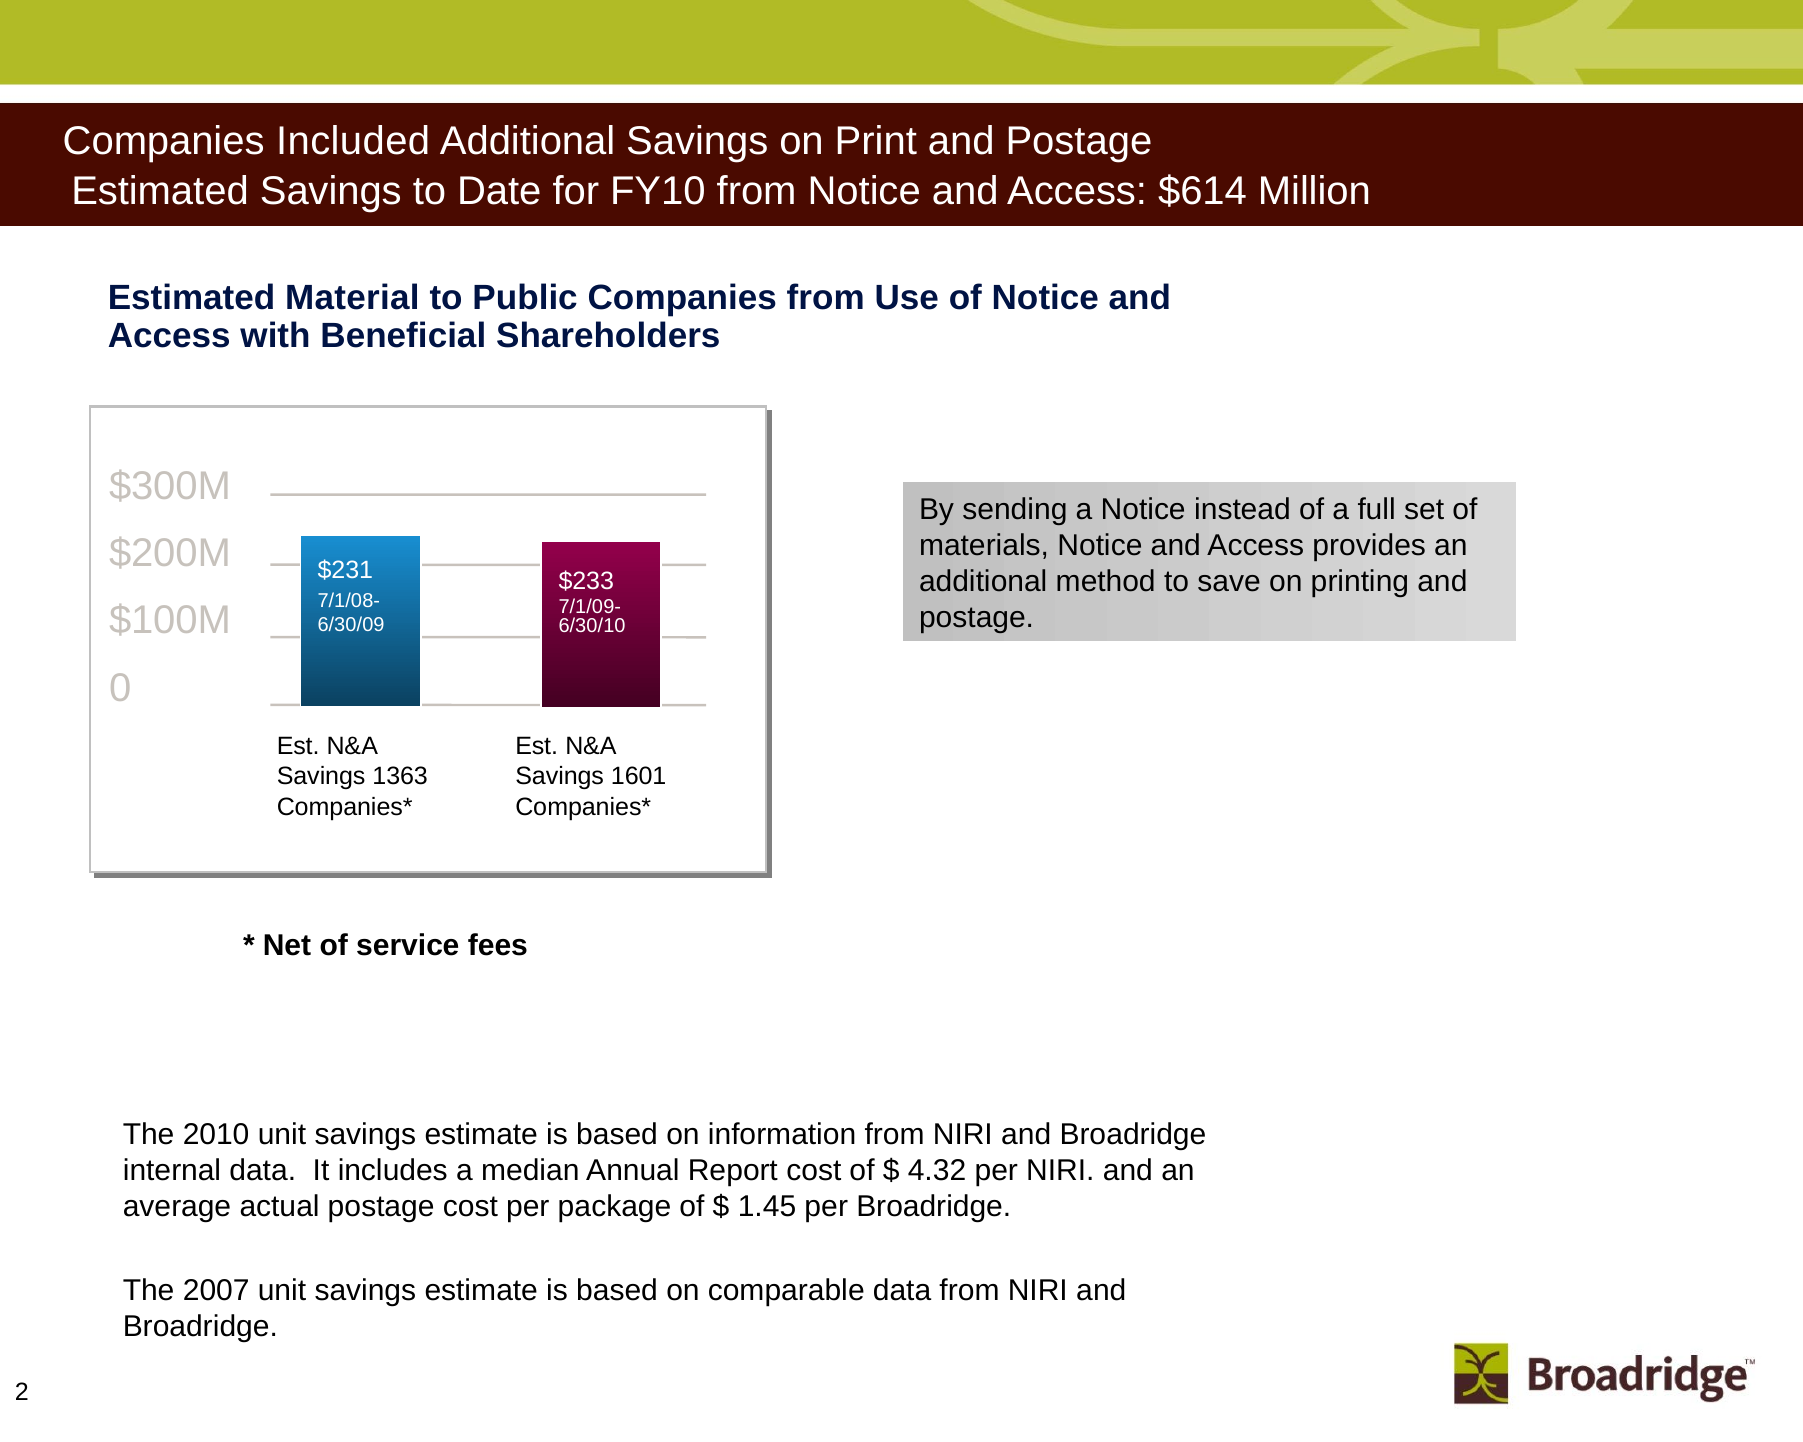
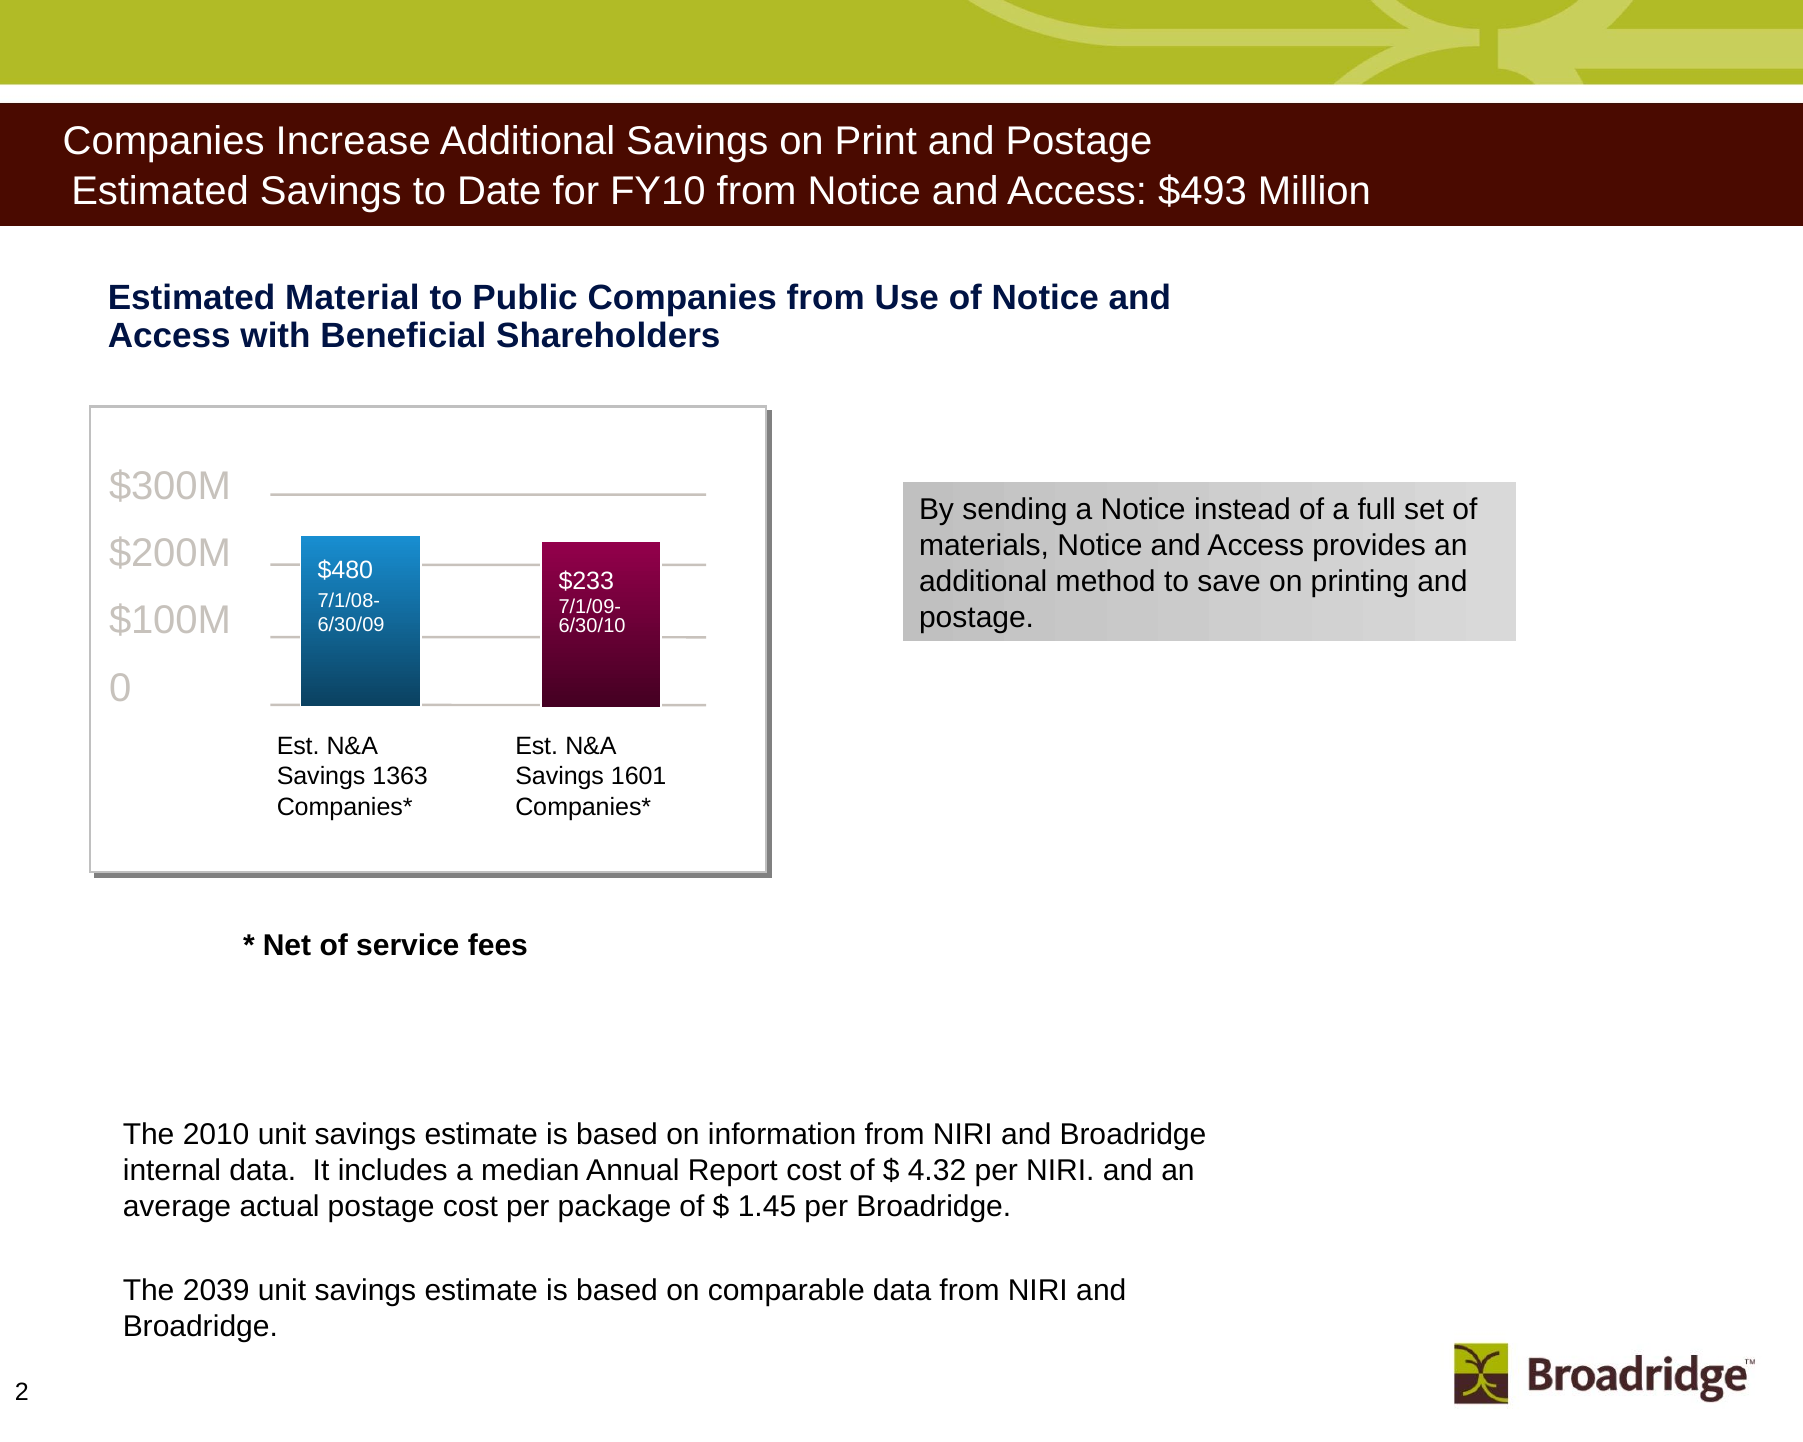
Included: Included -> Increase
$614: $614 -> $493
$231: $231 -> $480
2007: 2007 -> 2039
